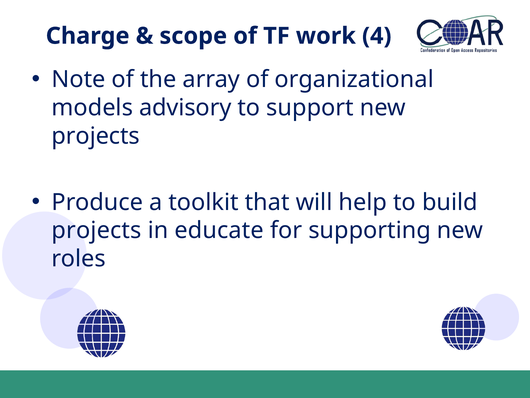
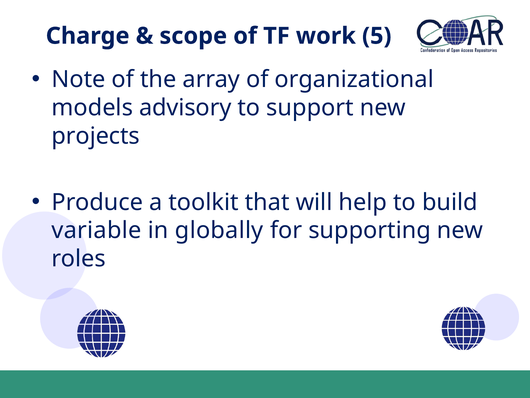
4: 4 -> 5
projects at (97, 230): projects -> variable
educate: educate -> globally
